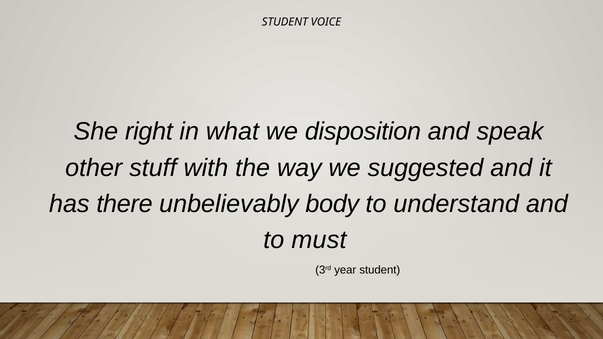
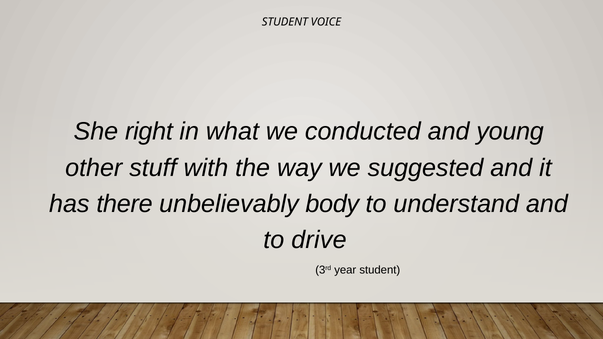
disposition: disposition -> conducted
speak: speak -> young
must: must -> drive
